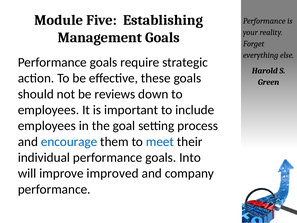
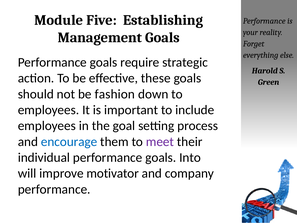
reviews: reviews -> fashion
meet colour: blue -> purple
improved: improved -> motivator
